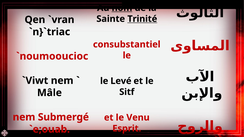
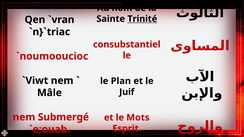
nom underline: present -> none
Levé: Levé -> Plan
Sitf: Sitf -> Juif
Venu: Venu -> Mots
